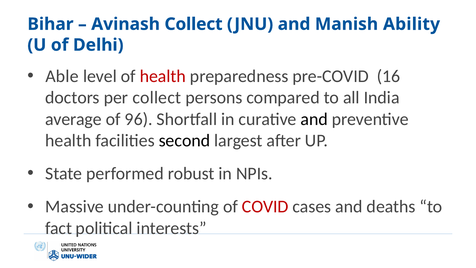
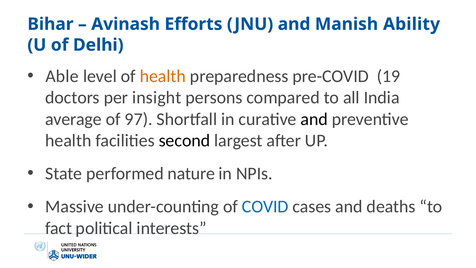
Avinash Collect: Collect -> Efforts
health at (163, 76) colour: red -> orange
16: 16 -> 19
per collect: collect -> insight
96: 96 -> 97
robust: robust -> nature
COVID colour: red -> blue
